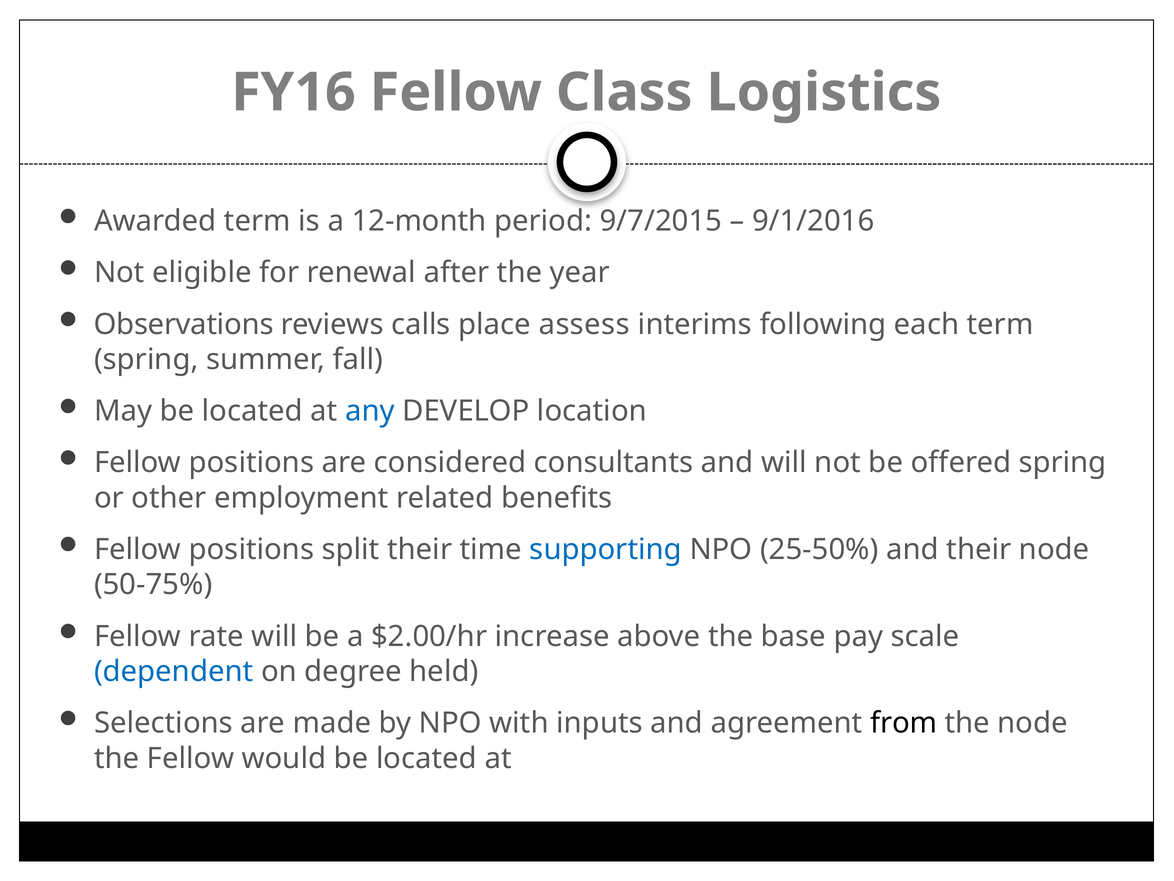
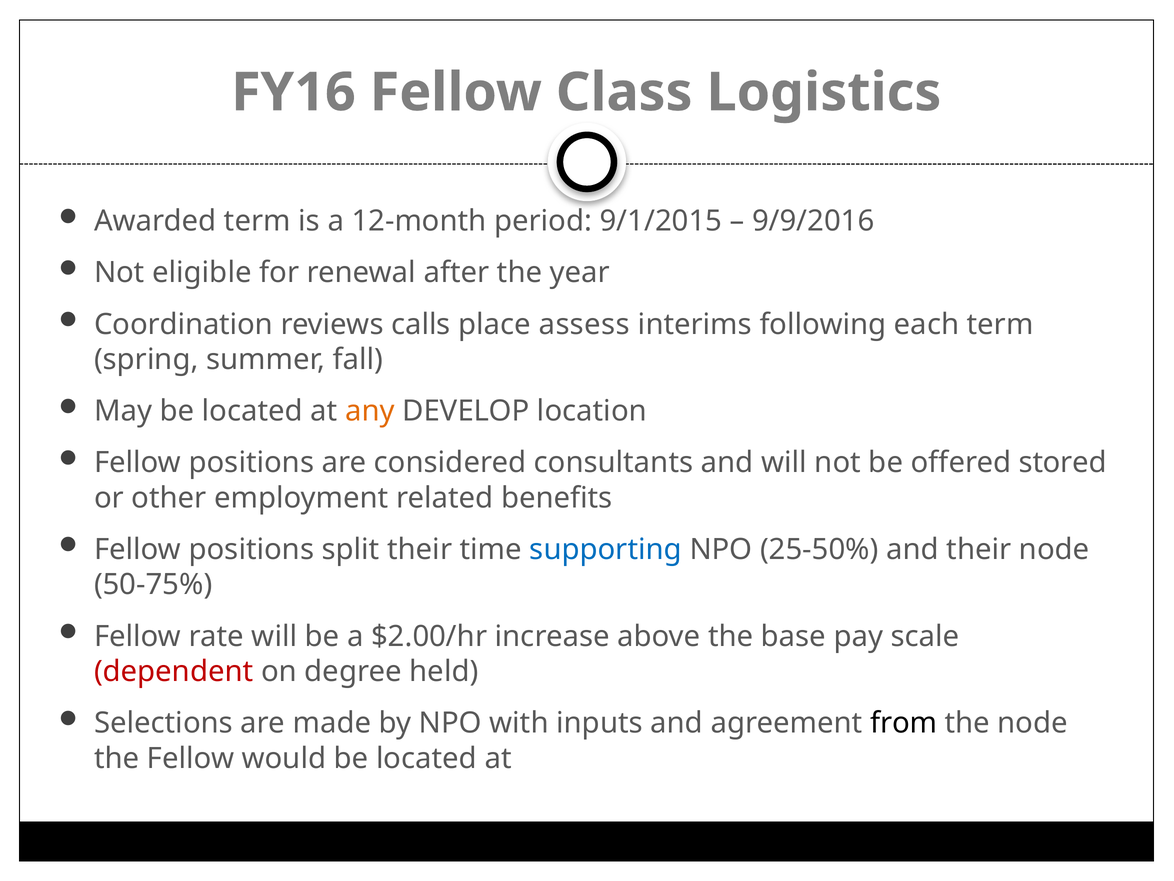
9/7/2015: 9/7/2015 -> 9/1/2015
9/1/2016: 9/1/2016 -> 9/9/2016
Observations: Observations -> Coordination
any colour: blue -> orange
offered spring: spring -> stored
dependent colour: blue -> red
